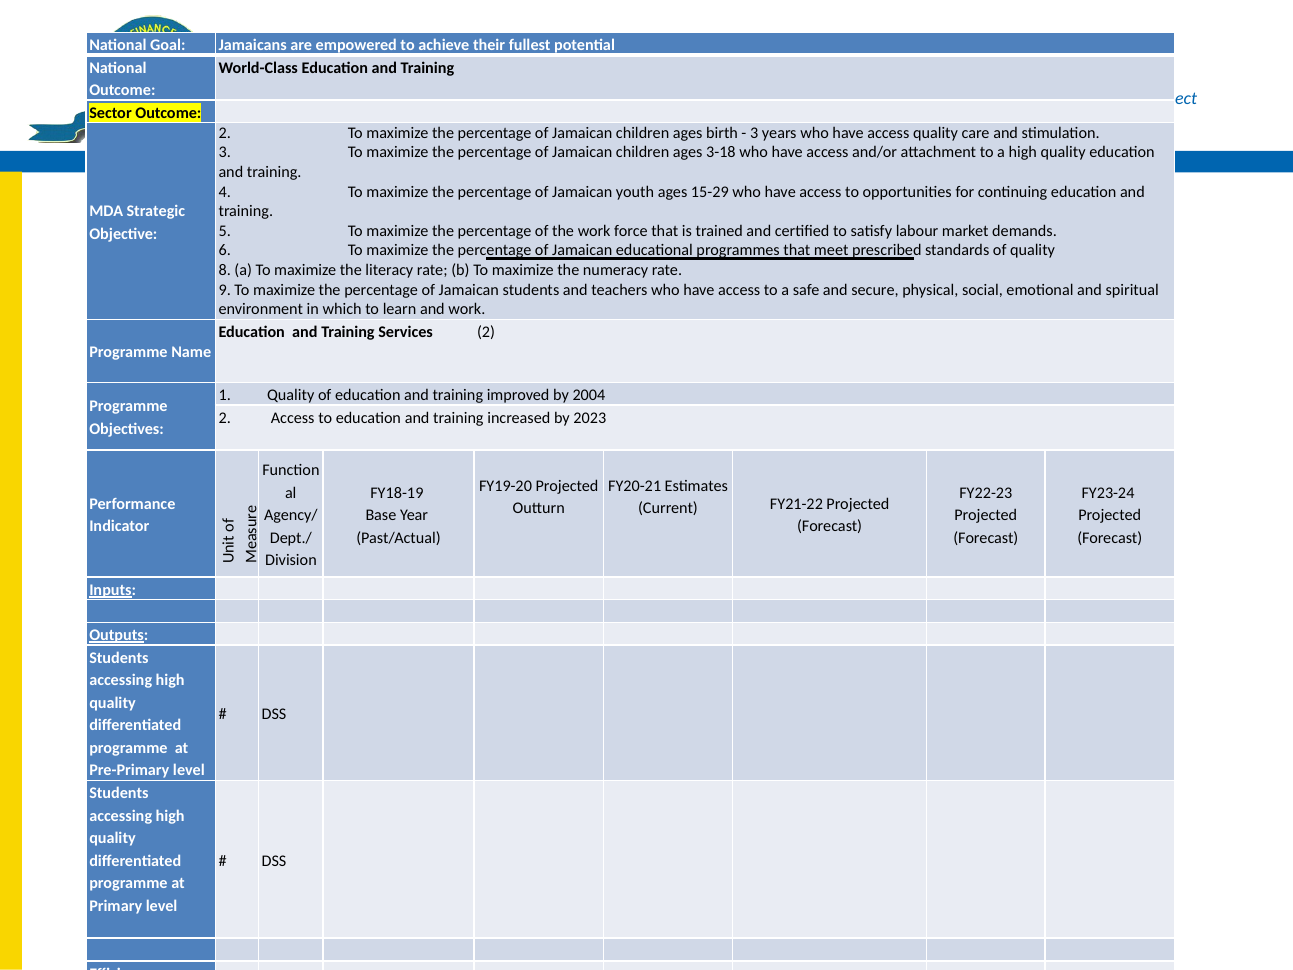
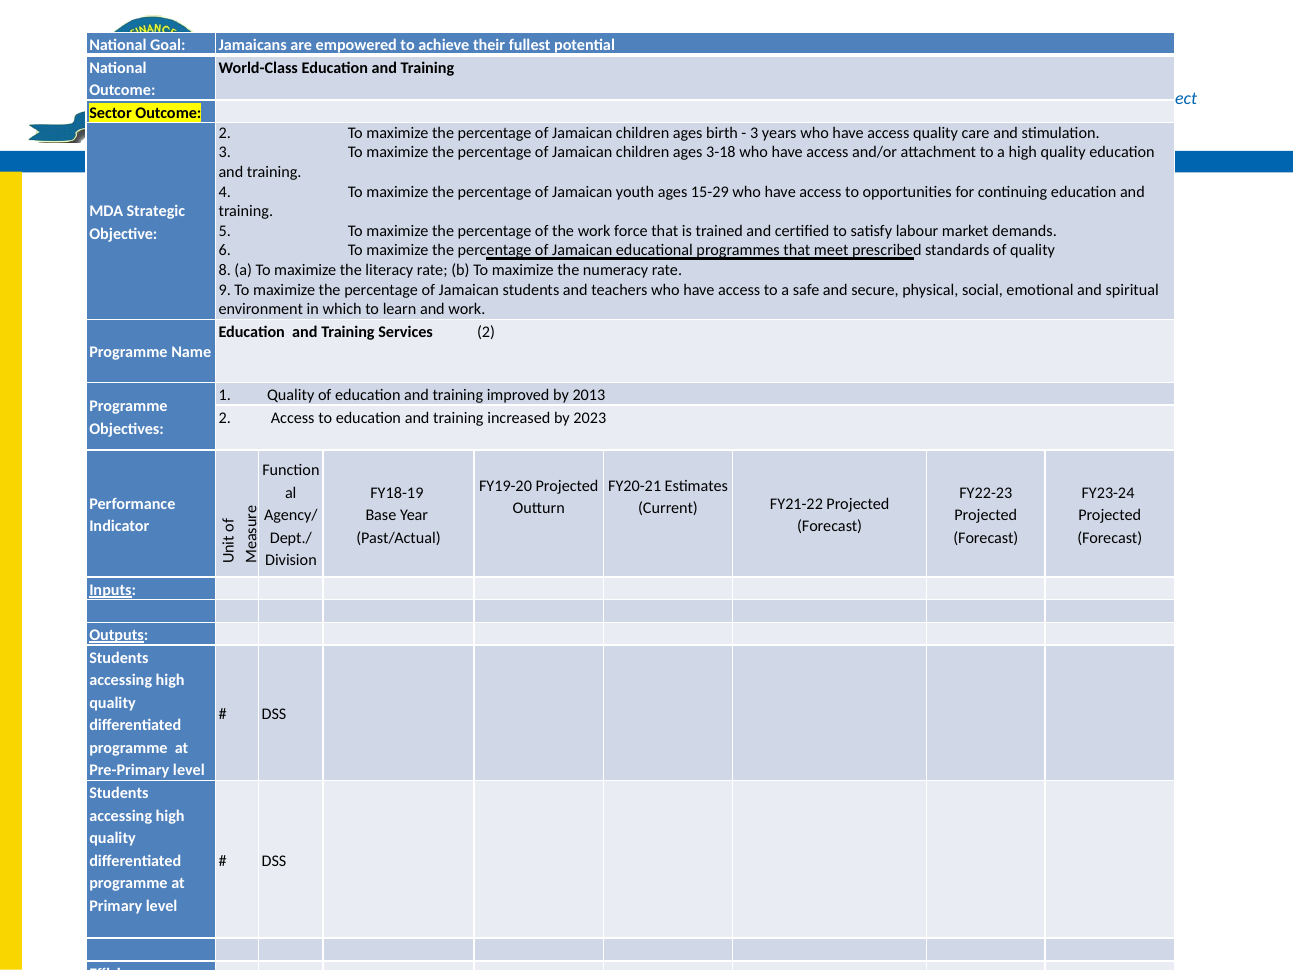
2004: 2004 -> 2013
